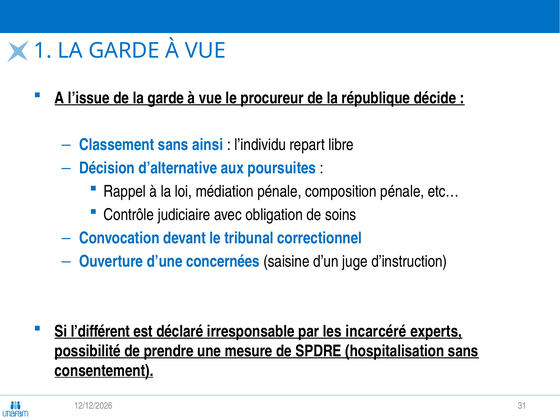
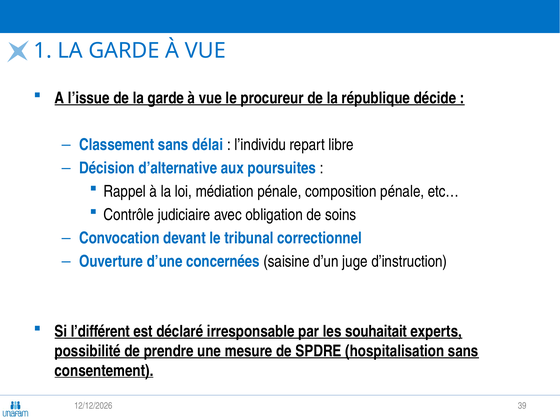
ainsi: ainsi -> délai
incarcéré: incarcéré -> souhaitait
31: 31 -> 39
